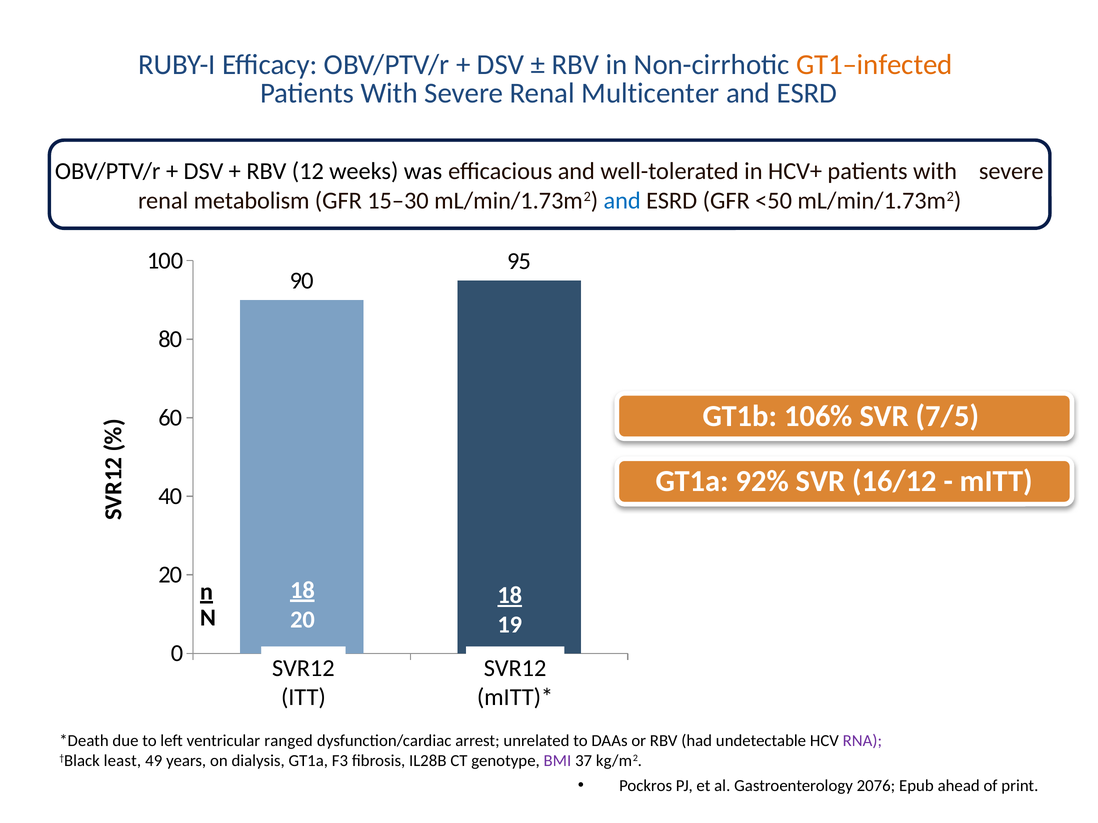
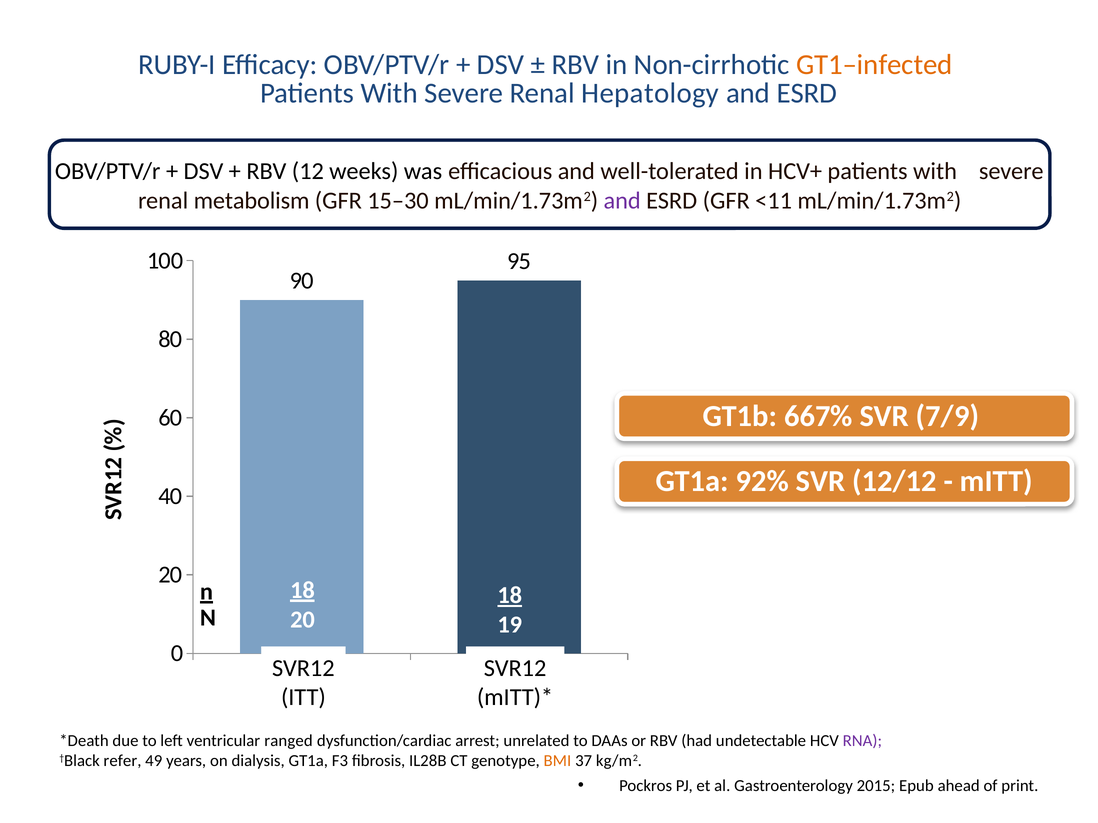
Multicenter: Multicenter -> Hepatology
and at (622, 201) colour: blue -> purple
<50: <50 -> <11
106%: 106% -> 667%
7/5: 7/5 -> 7/9
16/12: 16/12 -> 12/12
least: least -> refer
BMI colour: purple -> orange
2076: 2076 -> 2015
